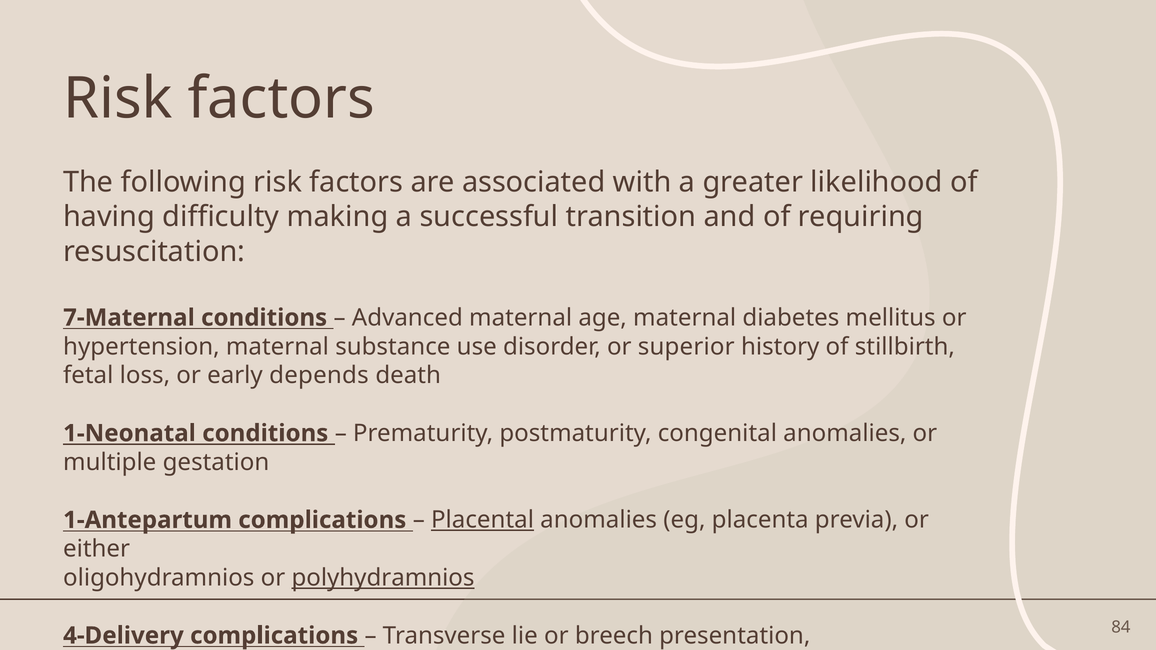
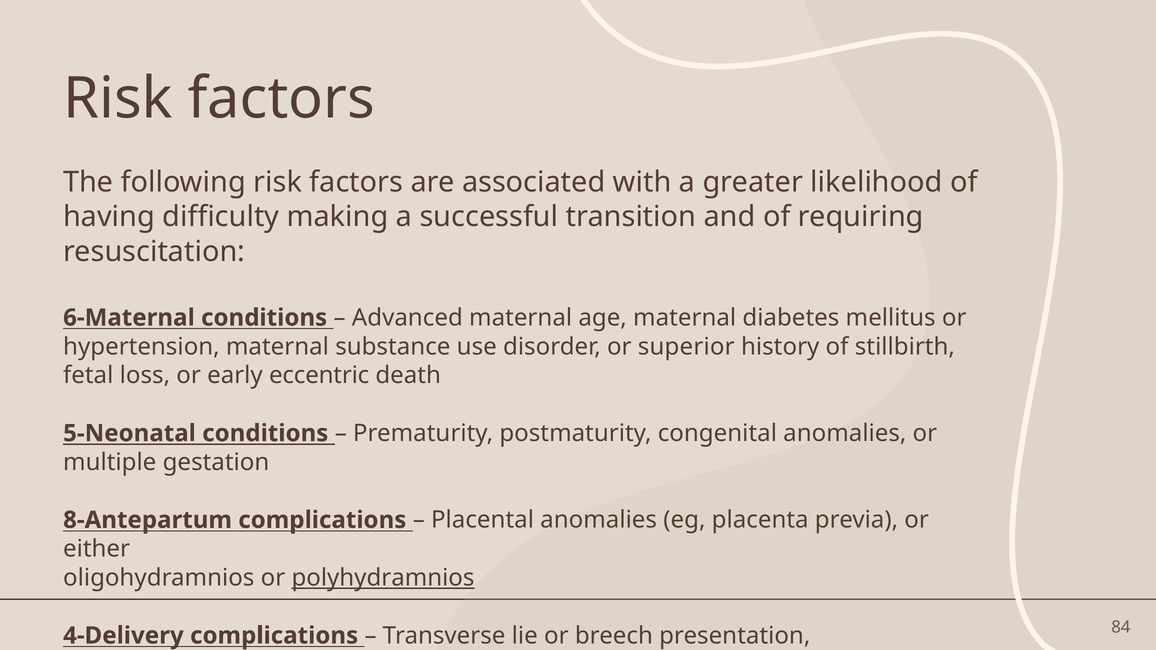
7-Maternal: 7-Maternal -> 6-Maternal
depends: depends -> eccentric
1-Neonatal: 1-Neonatal -> 5-Neonatal
1-Antepartum: 1-Antepartum -> 8-Antepartum
Placental underline: present -> none
